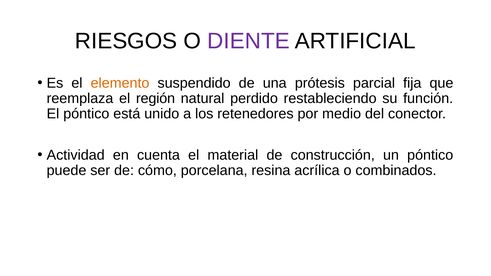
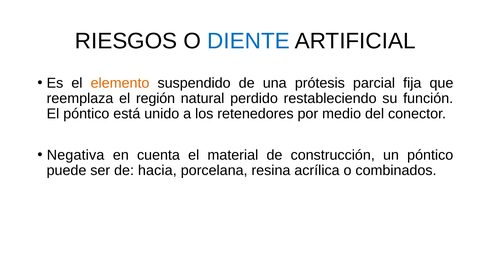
DIENTE colour: purple -> blue
Actividad: Actividad -> Negativa
cómo: cómo -> hacia
